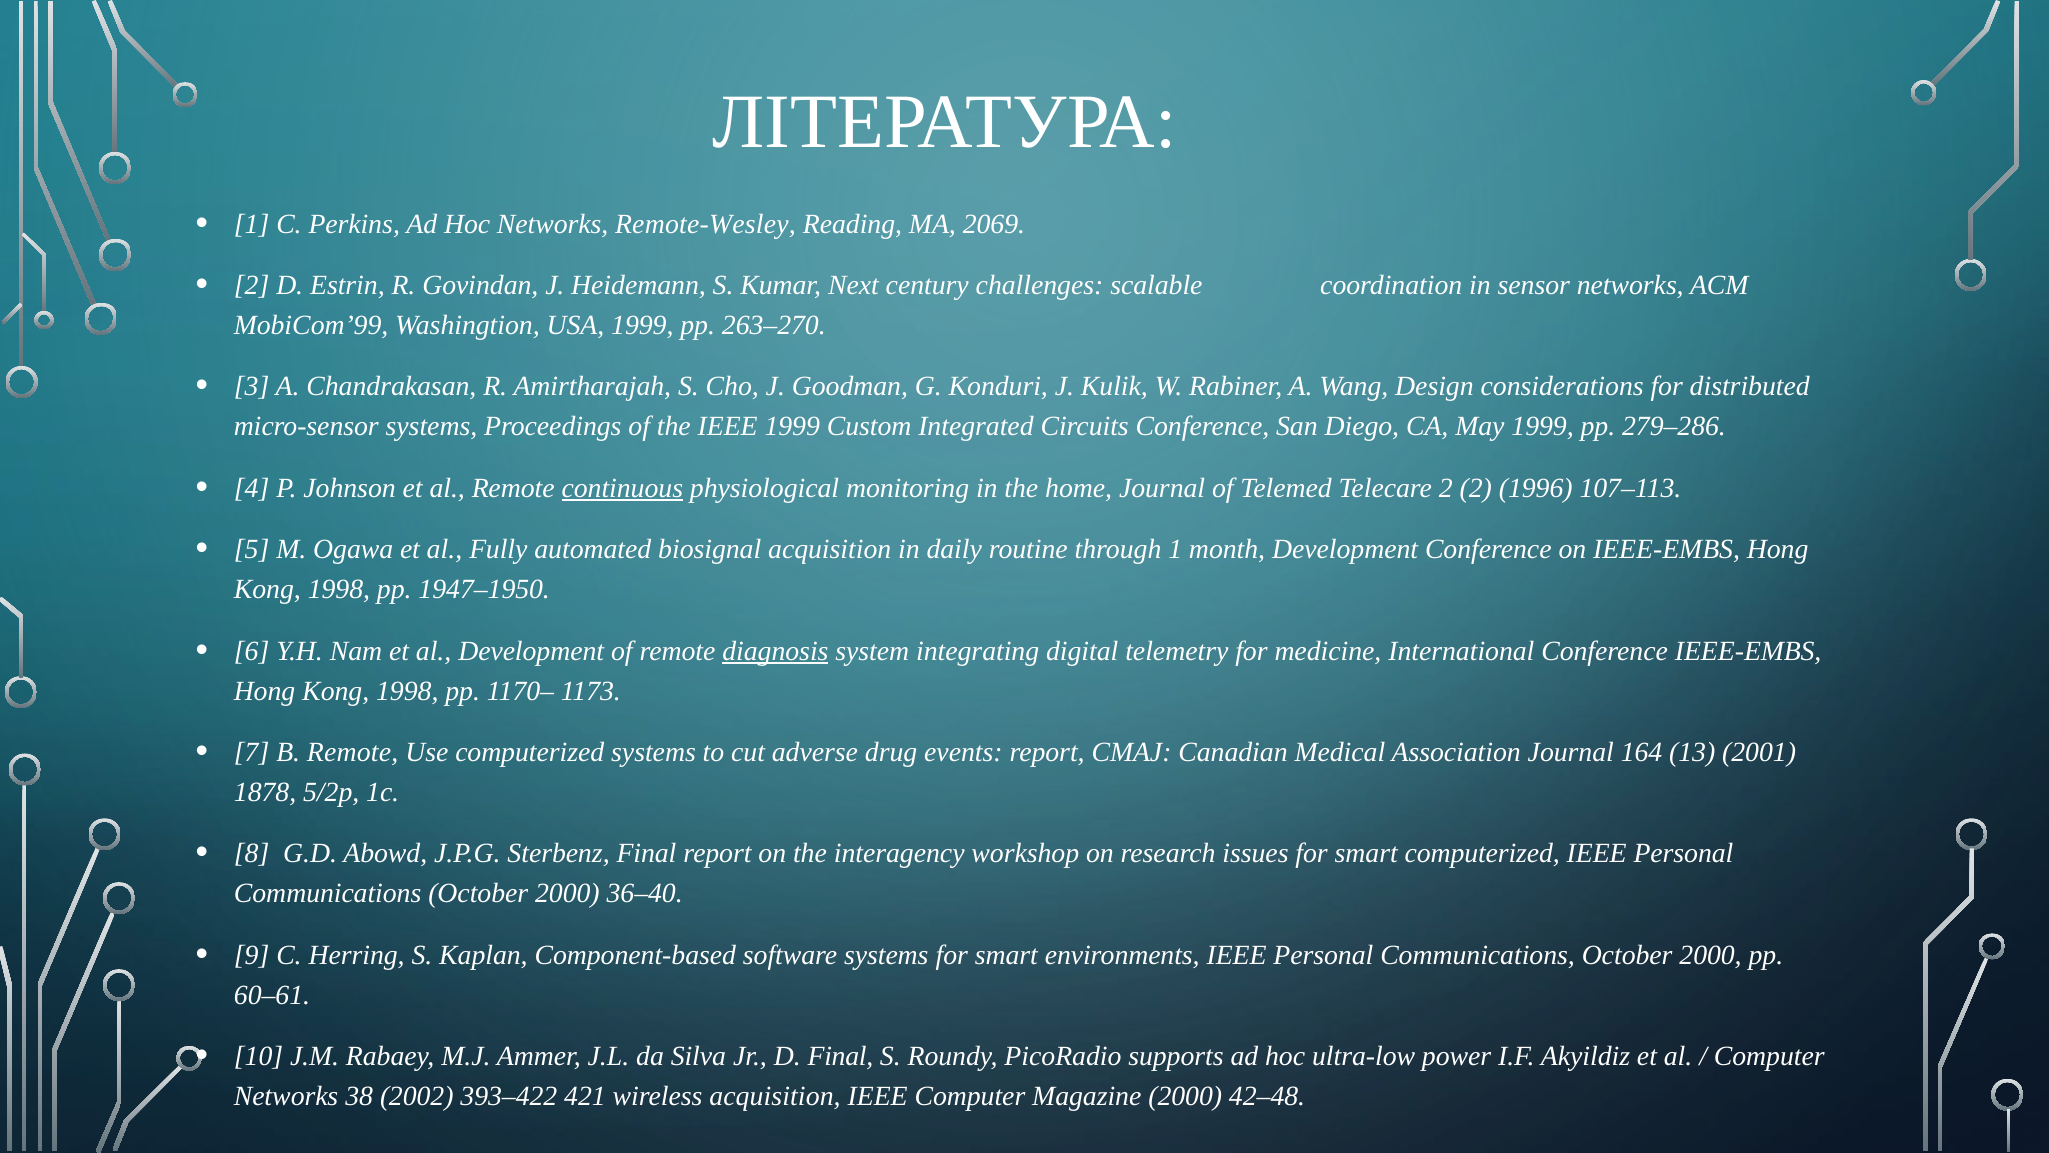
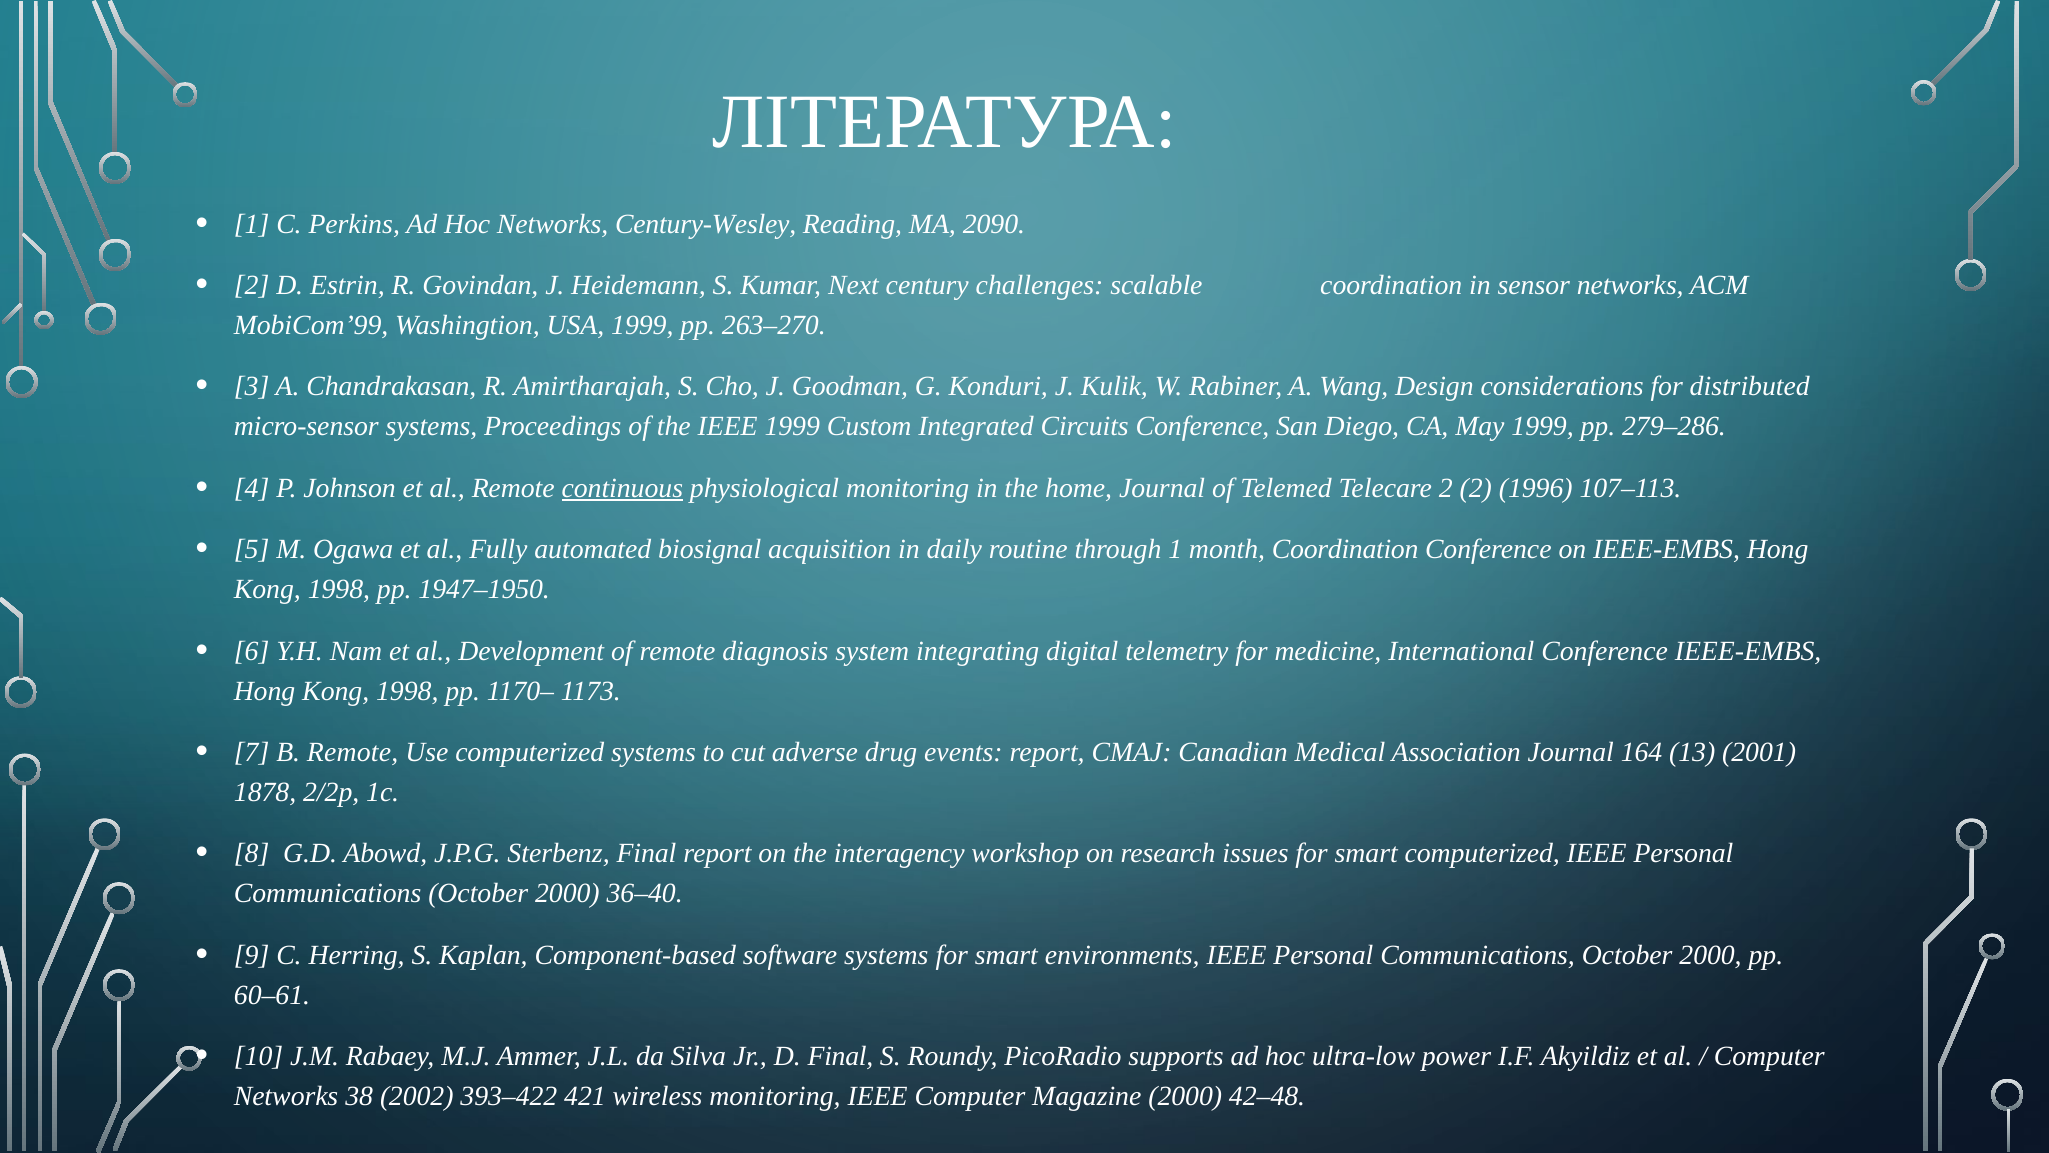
Remote-Wesley: Remote-Wesley -> Century-Wesley
2069: 2069 -> 2090
month Development: Development -> Coordination
diagnosis underline: present -> none
5/2p: 5/2p -> 2/2p
wireless acquisition: acquisition -> monitoring
